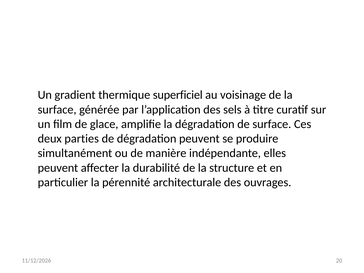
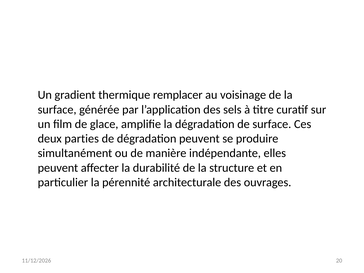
superficiel: superficiel -> remplacer
